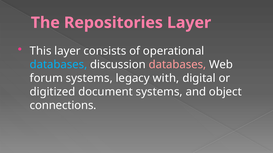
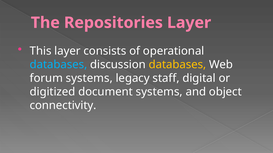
databases at (177, 65) colour: pink -> yellow
with: with -> staff
connections: connections -> connectivity
